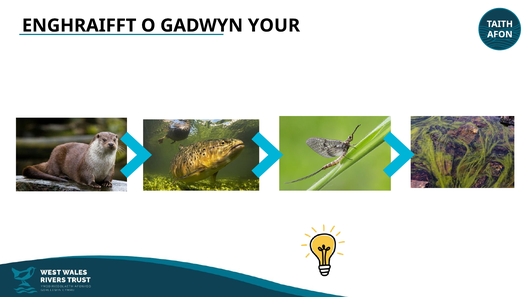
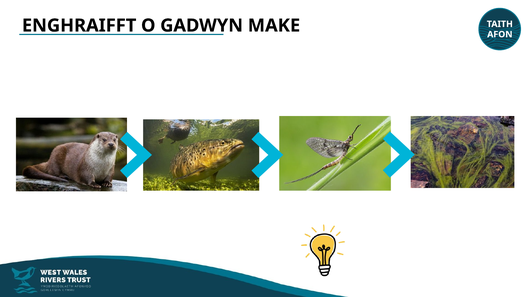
YOUR: YOUR -> MAKE
